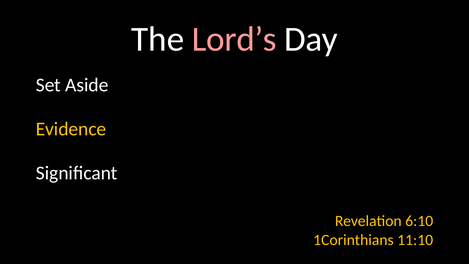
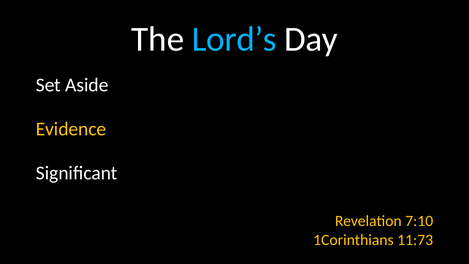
Lord’s colour: pink -> light blue
6:10: 6:10 -> 7:10
11:10: 11:10 -> 11:73
